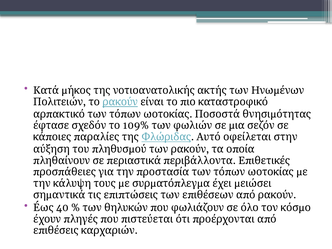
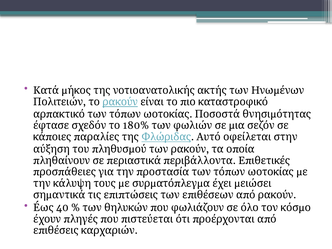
109%: 109% -> 180%
